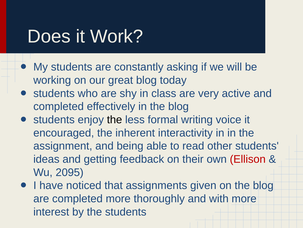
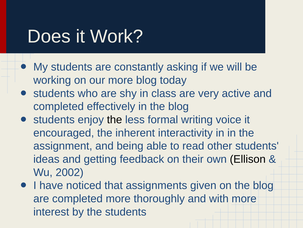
our great: great -> more
Ellison colour: red -> black
2095: 2095 -> 2002
